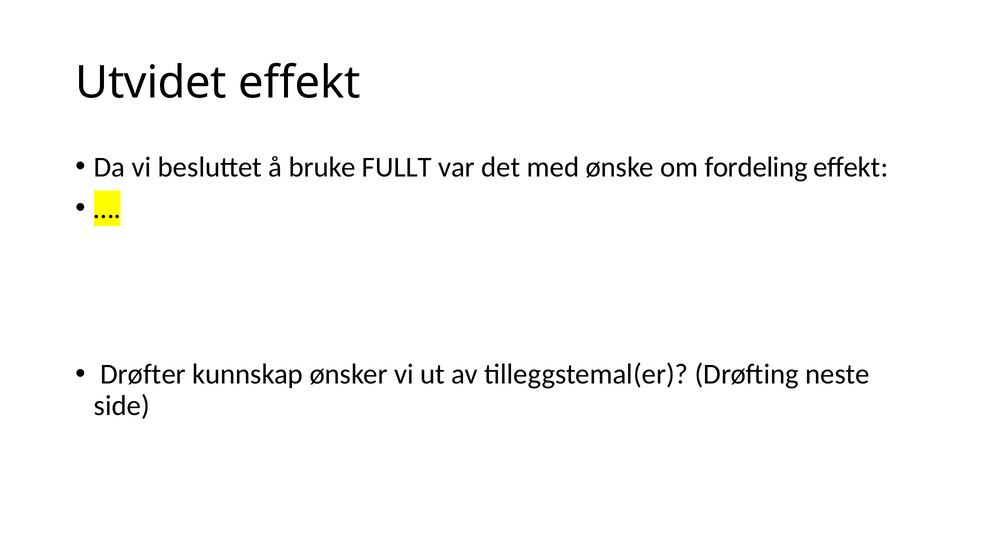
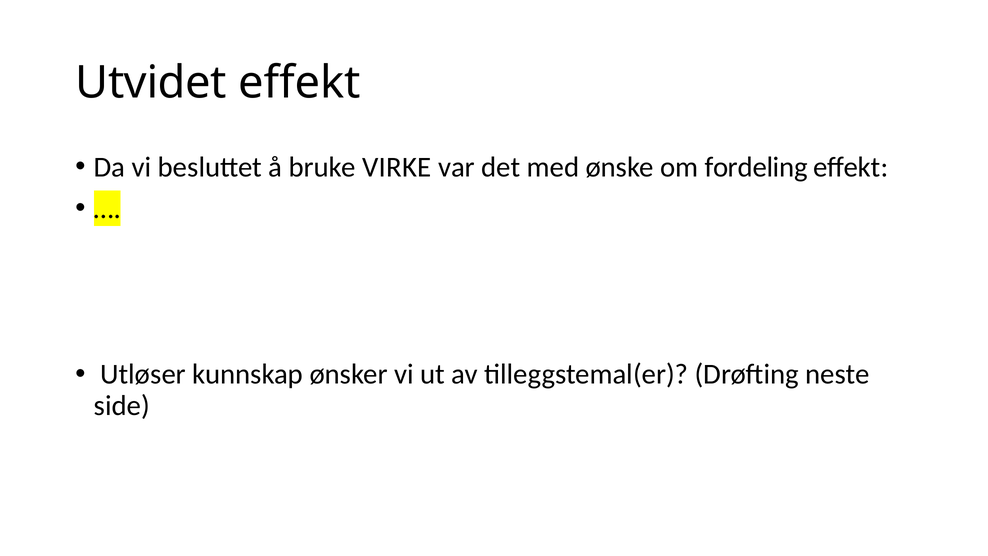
FULLT: FULLT -> VIRKE
Drøfter: Drøfter -> Utløser
